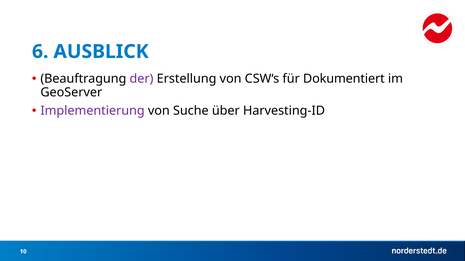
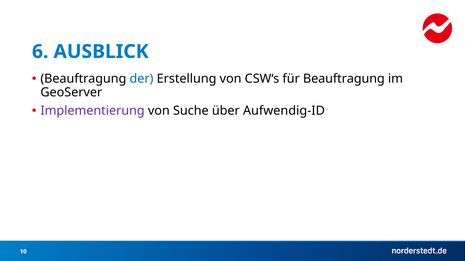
der colour: purple -> blue
für Dokumentiert: Dokumentiert -> Beauftragung
Harvesting-ID: Harvesting-ID -> Aufwendig-ID
